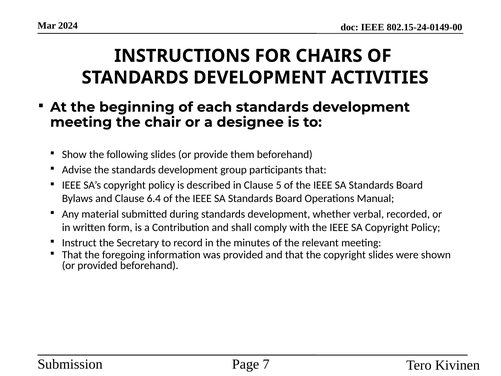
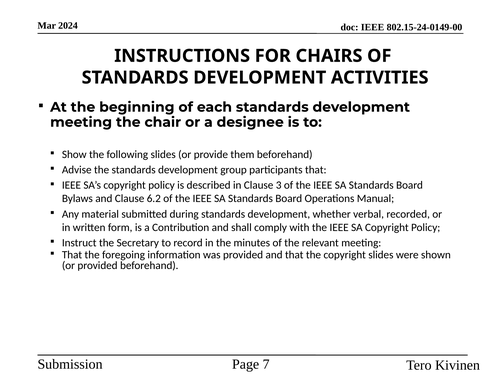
5: 5 -> 3
6.4: 6.4 -> 6.2
